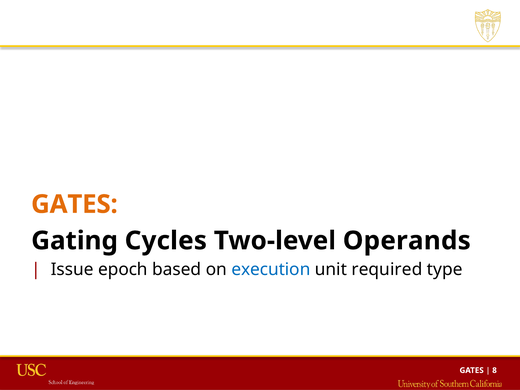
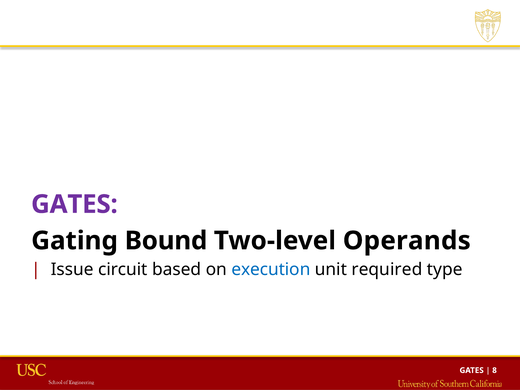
GATES at (74, 204) colour: orange -> purple
Cycles: Cycles -> Bound
epoch: epoch -> circuit
